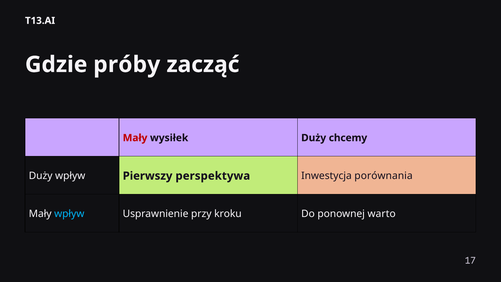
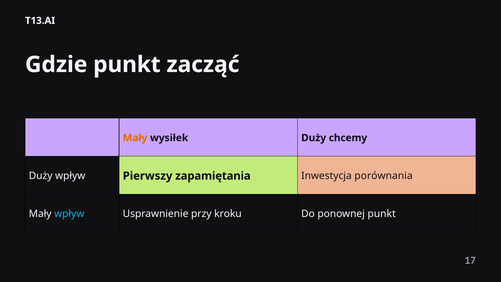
Gdzie próby: próby -> punkt
Mały at (135, 138) colour: red -> orange
perspektywa: perspektywa -> zapamiętania
ponownej warto: warto -> punkt
